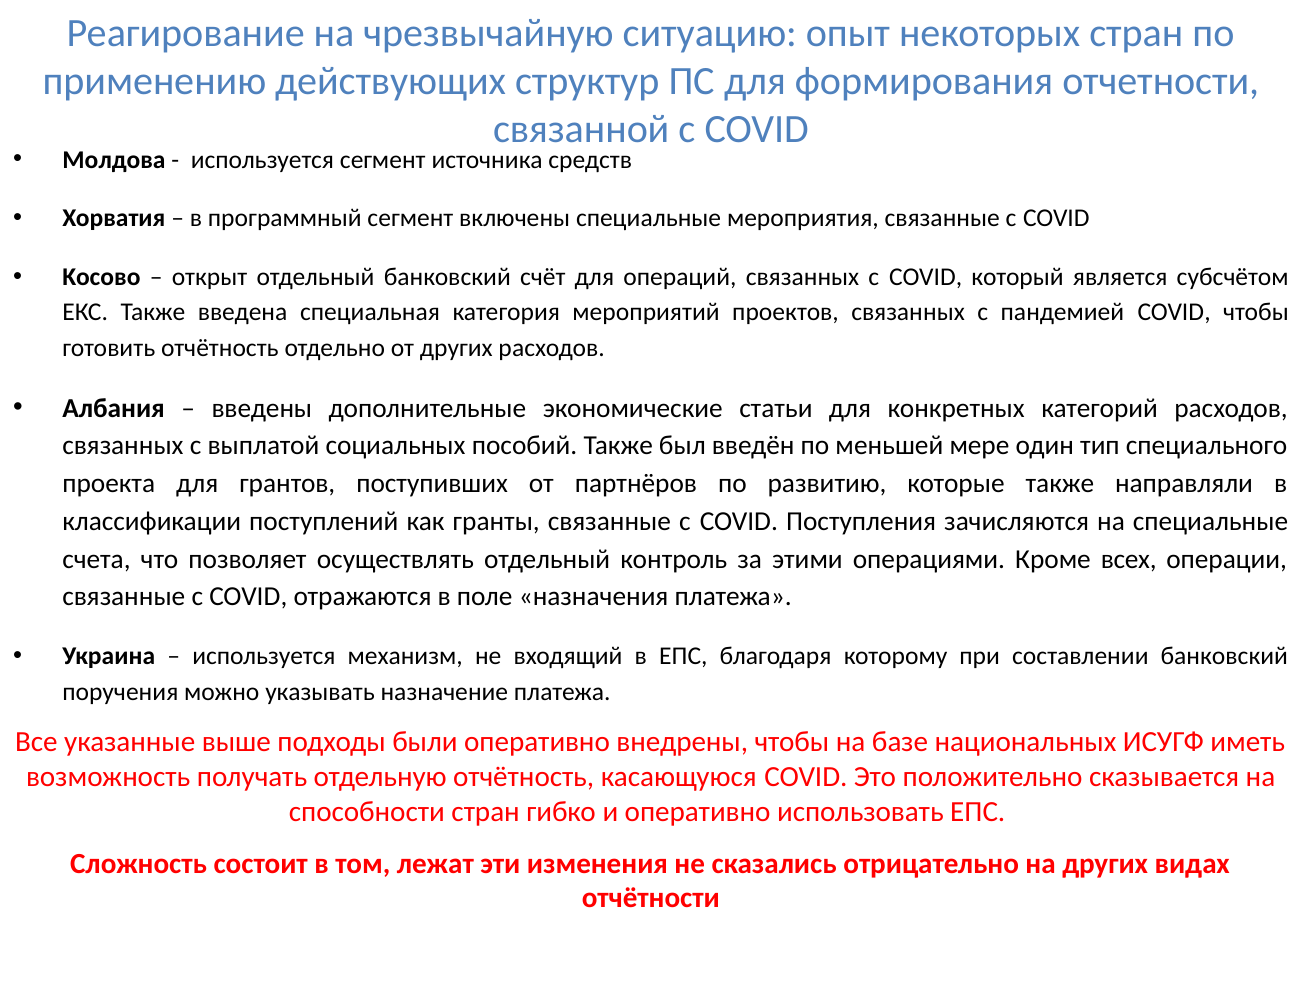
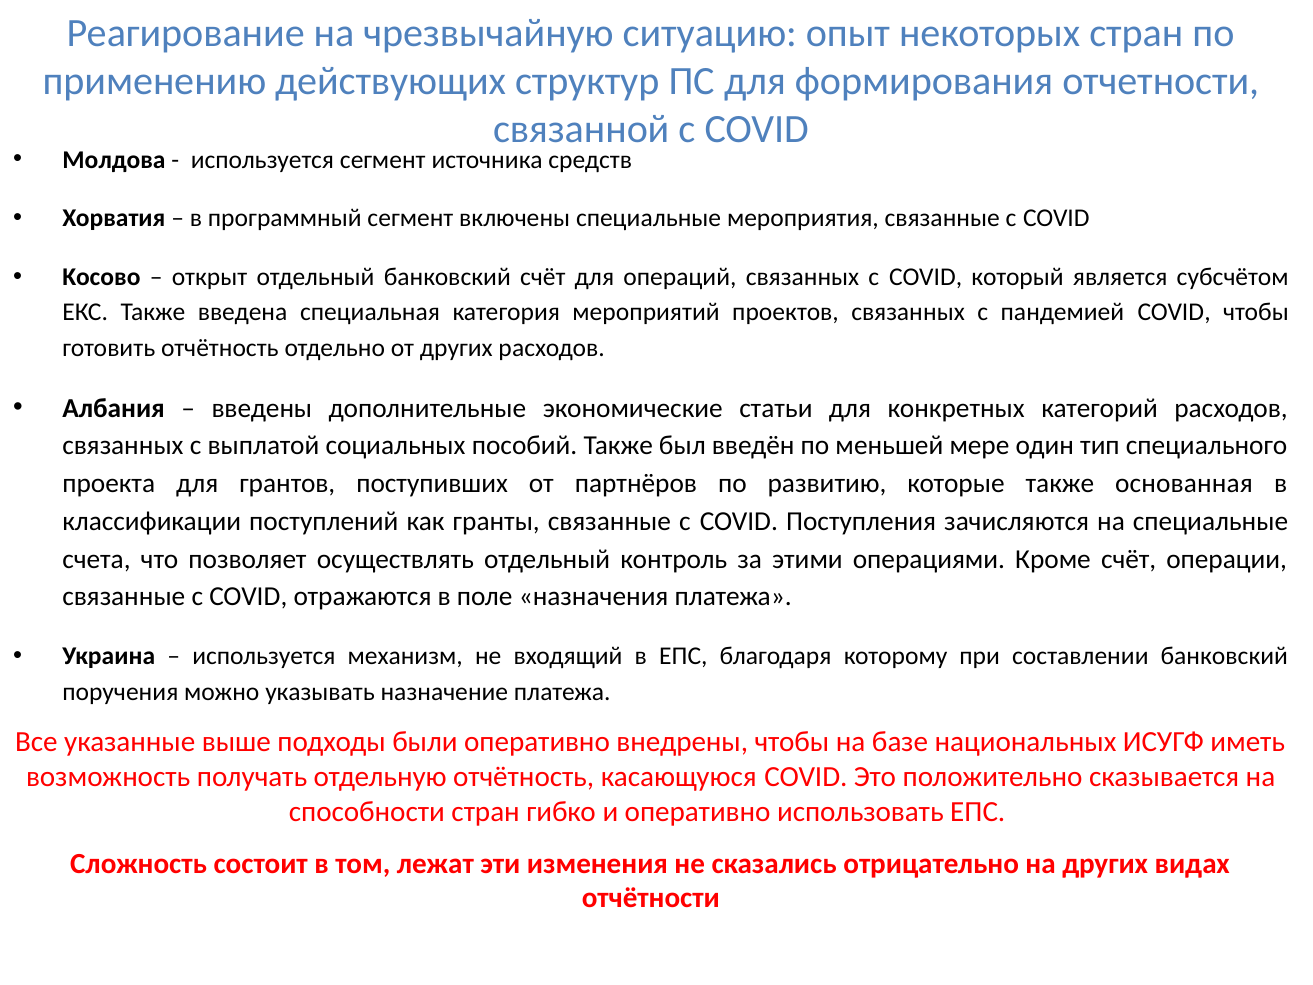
направляли: направляли -> основанная
Кроме всех: всех -> счёт
